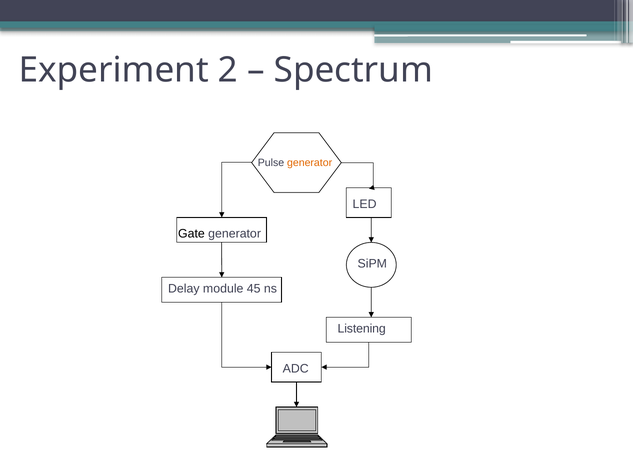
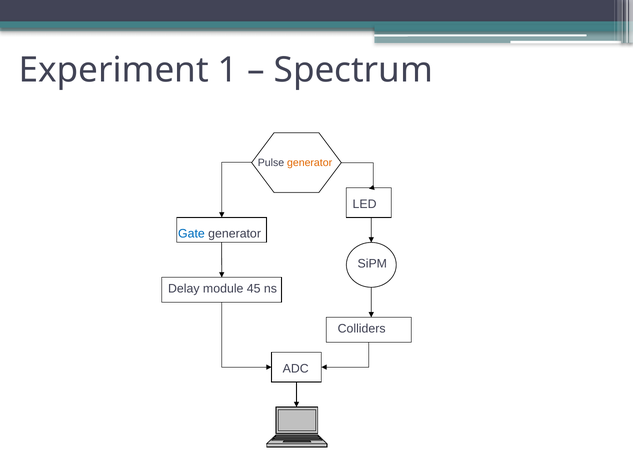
2: 2 -> 1
Gate colour: black -> blue
Listening: Listening -> Colliders
